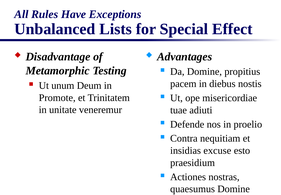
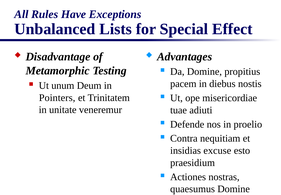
Promote: Promote -> Pointers
